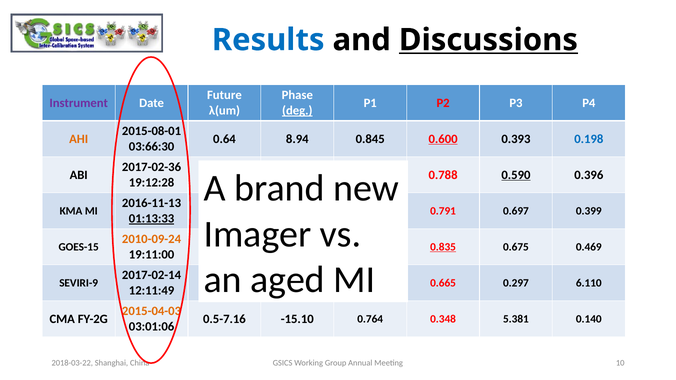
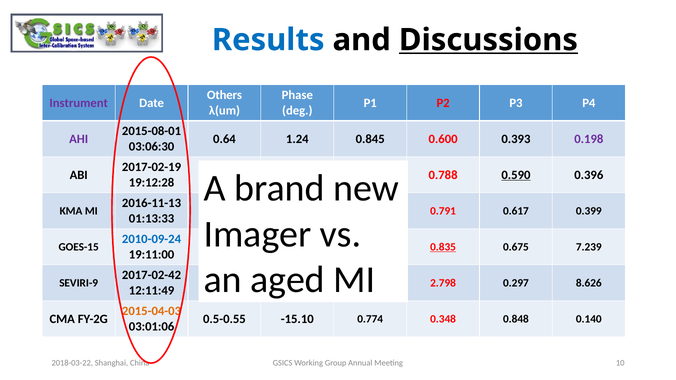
Future: Future -> Others
deg underline: present -> none
AHI colour: orange -> purple
8.94: 8.94 -> 1.24
0.600 underline: present -> none
0.198 colour: blue -> purple
03:66:30: 03:66:30 -> 03:06:30
2017-02-36: 2017-02-36 -> 2017-02-19
0.697: 0.697 -> 0.617
01:13:33 underline: present -> none
2010-09-24 colour: orange -> blue
0.469: 0.469 -> 7.239
2017-02-14: 2017-02-14 -> 2017-02-42
0.665: 0.665 -> 2.798
6.110: 6.110 -> 8.626
0.5-7.16: 0.5-7.16 -> 0.5-0.55
0.764: 0.764 -> 0.774
5.381: 5.381 -> 0.848
